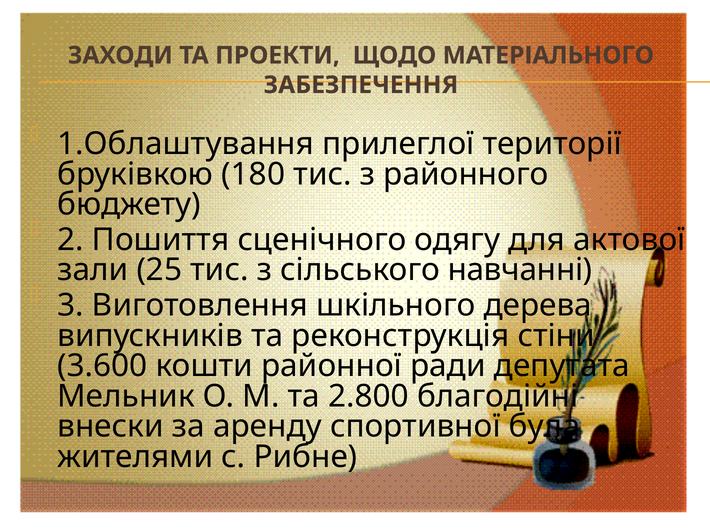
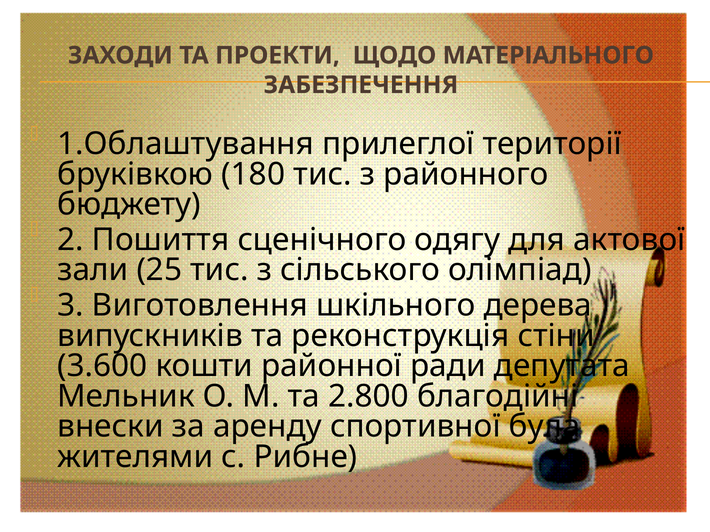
навчанні: навчанні -> олімпіад
